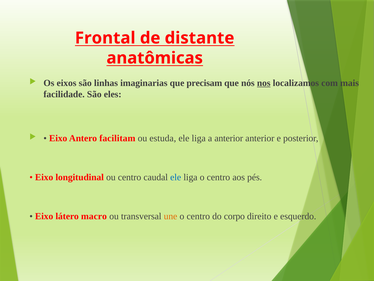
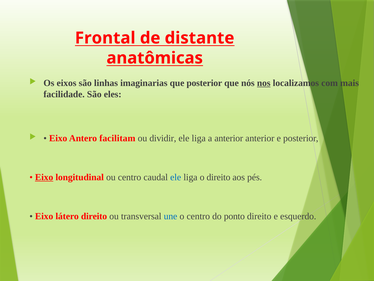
que precisam: precisam -> posterior
estuda: estuda -> dividir
Eixo at (44, 177) underline: none -> present
liga o centro: centro -> direito
látero macro: macro -> direito
une colour: orange -> blue
corpo: corpo -> ponto
